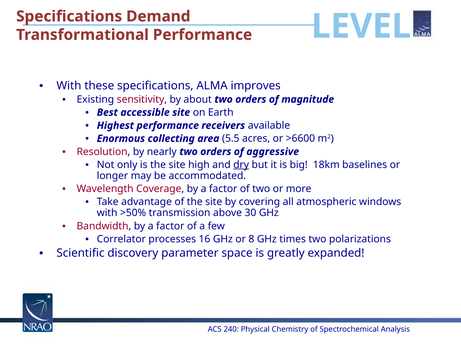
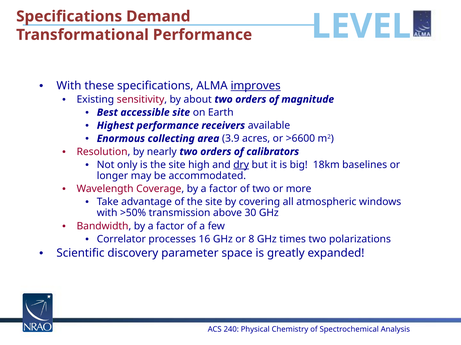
improves underline: none -> present
5.5: 5.5 -> 3.9
aggressive: aggressive -> calibrators
